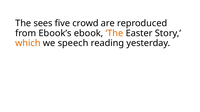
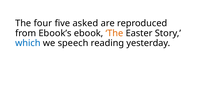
sees: sees -> four
crowd: crowd -> asked
which colour: orange -> blue
